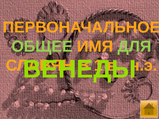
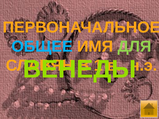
ОБЩЕЕ colour: light green -> light blue
